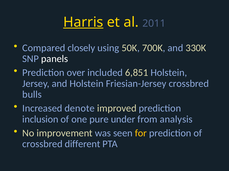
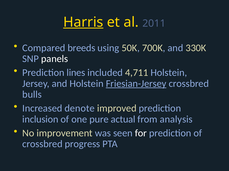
closely: closely -> breeds
over: over -> lines
6,851: 6,851 -> 4,711
Friesian-Jersey underline: none -> present
under: under -> actual
for colour: yellow -> white
different: different -> progress
